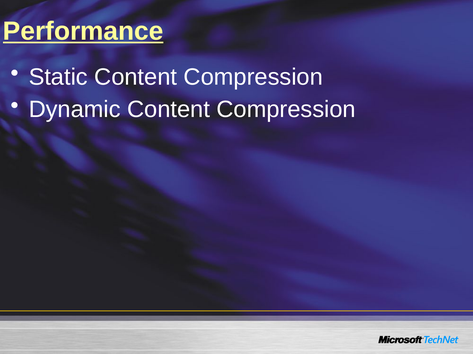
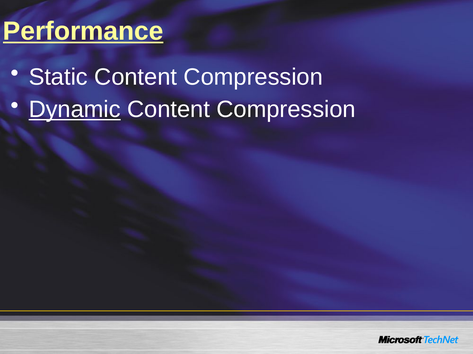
Dynamic underline: none -> present
